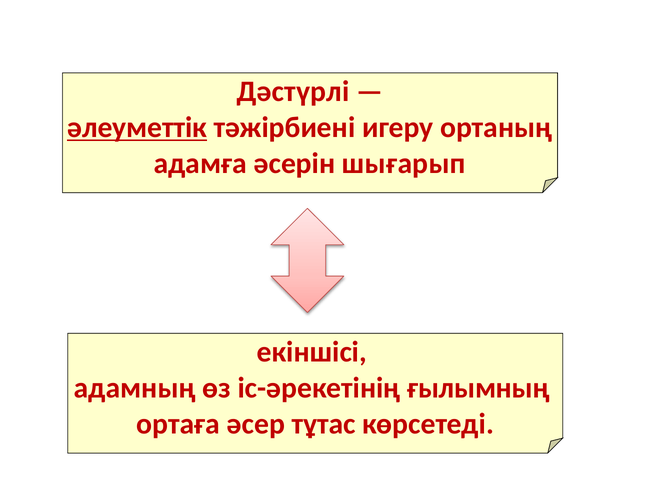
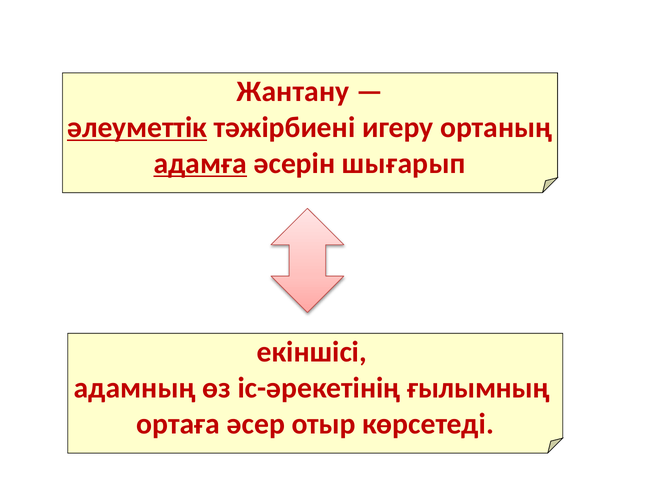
Дәстүрлі: Дәстүрлі -> Жантану
адамға underline: none -> present
тұтас: тұтас -> отыр
